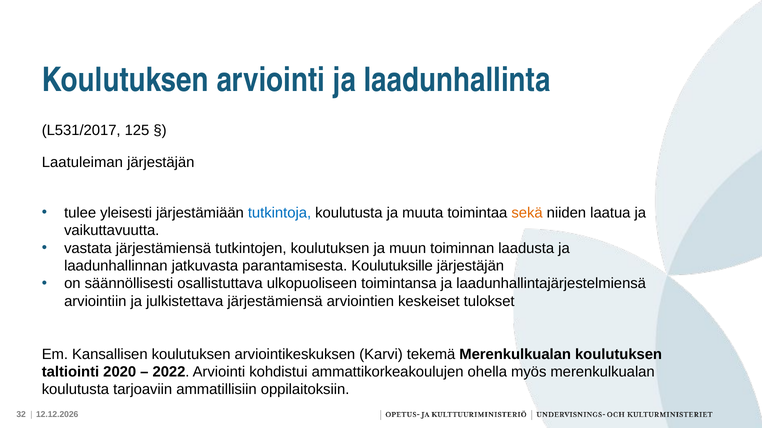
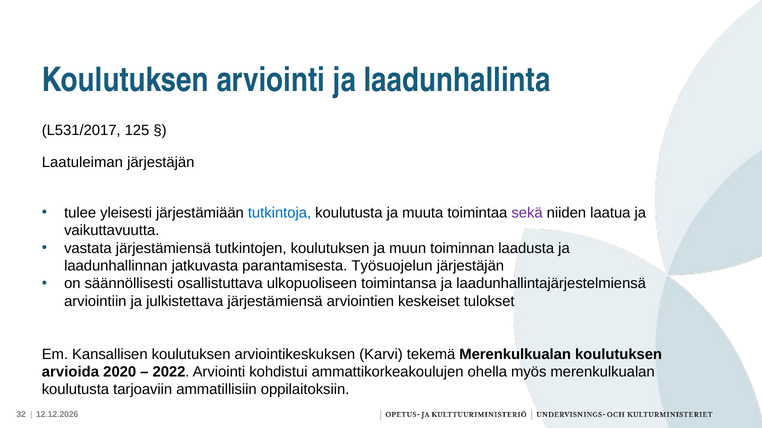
sekä colour: orange -> purple
Koulutuksille: Koulutuksille -> Työsuojelun
taltiointi: taltiointi -> arvioida
